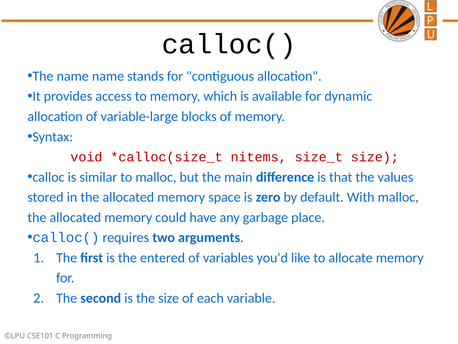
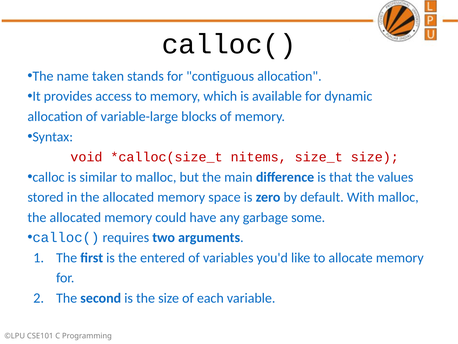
name name: name -> taken
place: place -> some
